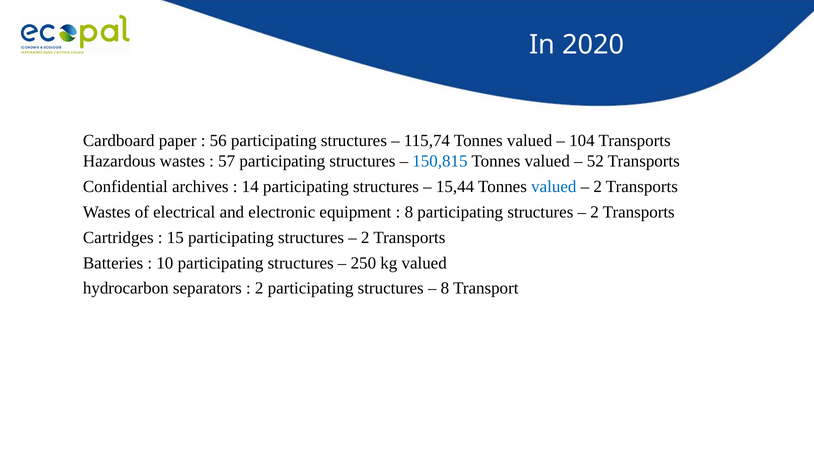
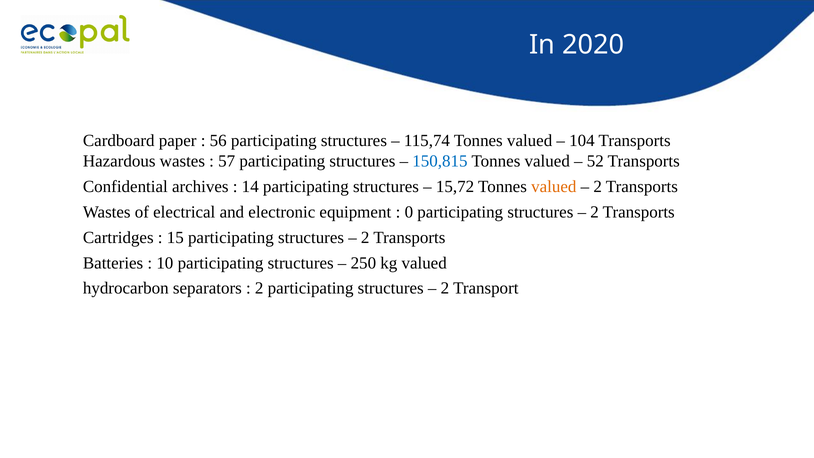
15,44: 15,44 -> 15,72
valued at (554, 186) colour: blue -> orange
8 at (409, 212): 8 -> 0
8 at (445, 288): 8 -> 2
